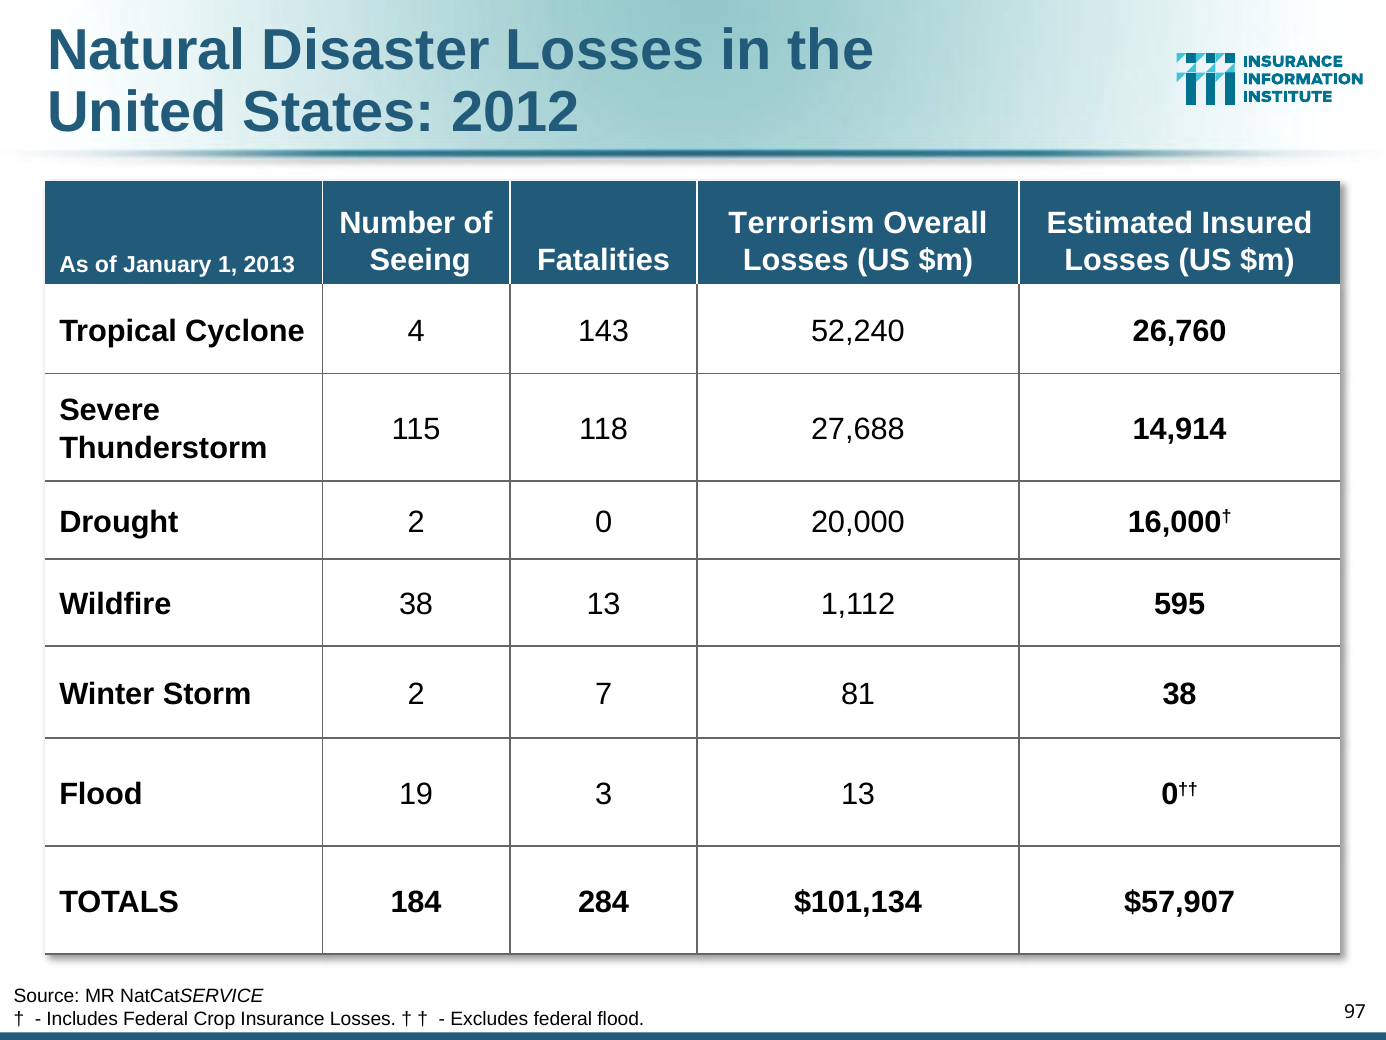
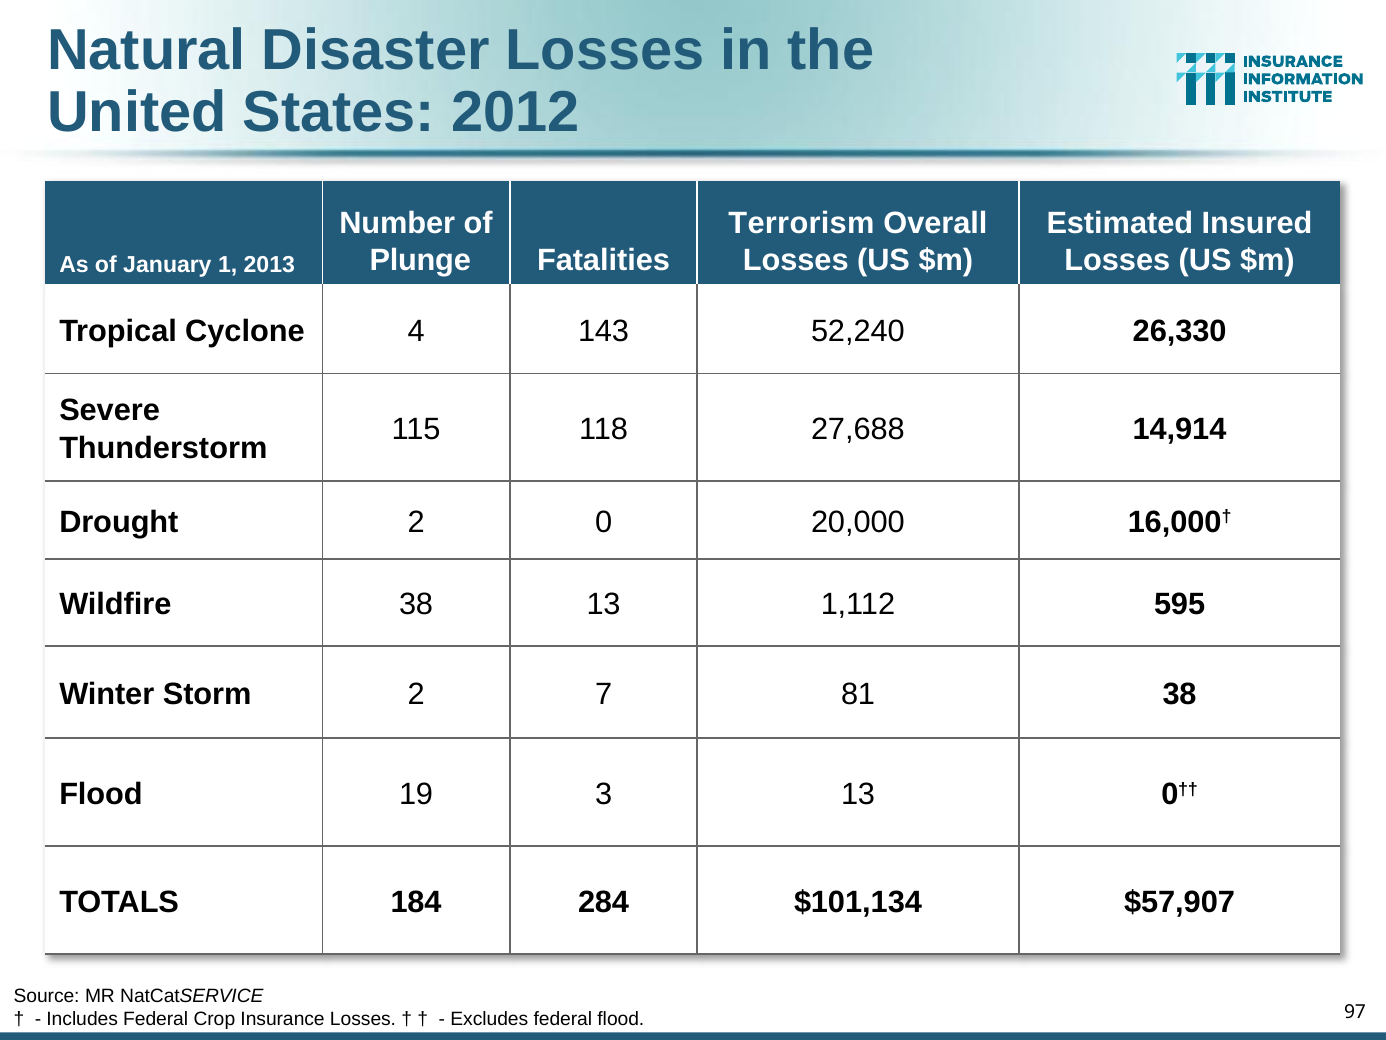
Seeing: Seeing -> Plunge
26,760: 26,760 -> 26,330
